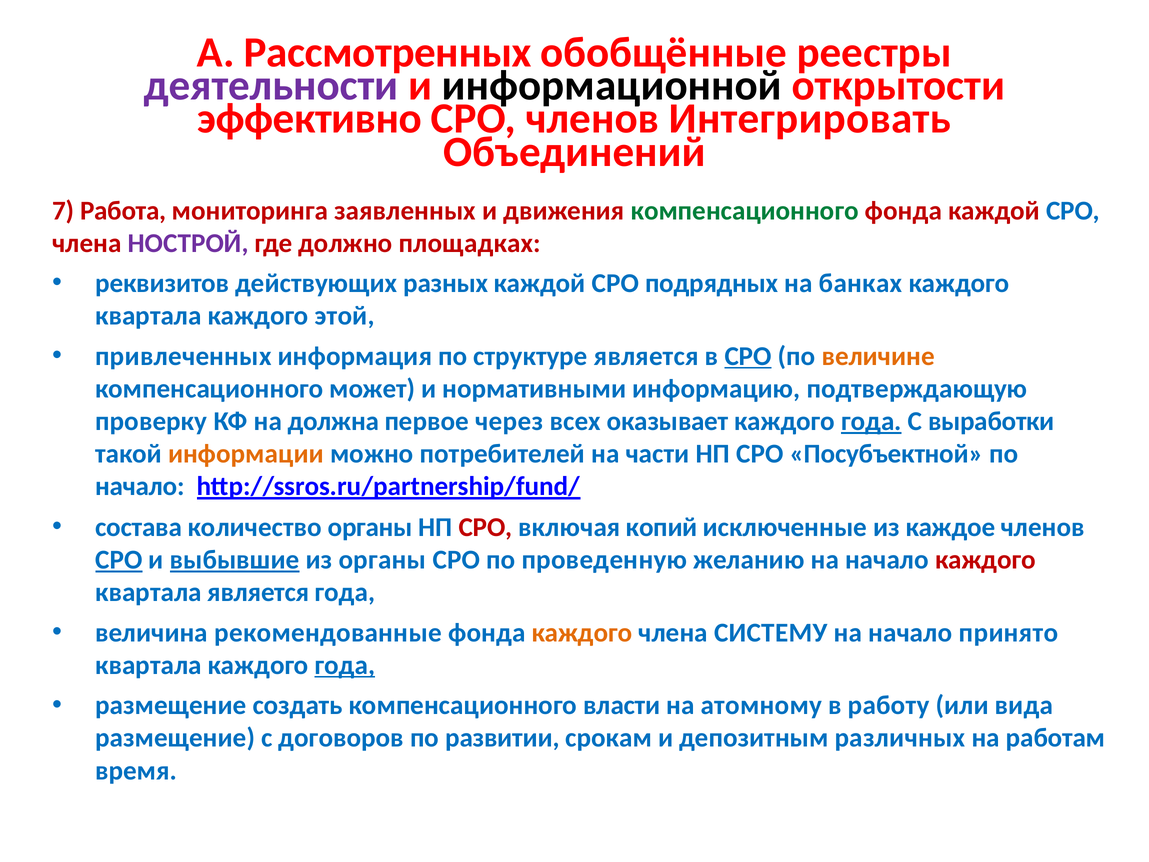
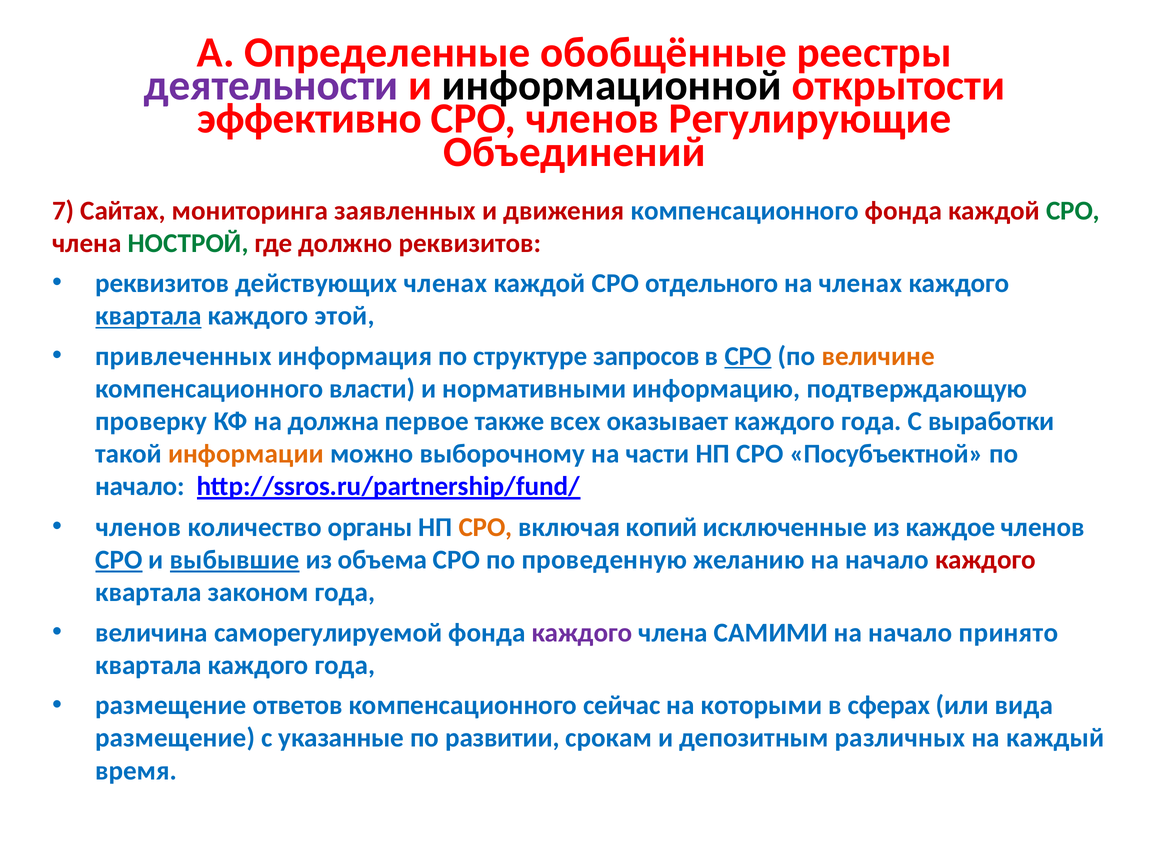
Рассмотренных: Рассмотренных -> Определенные
Интегрировать: Интегрировать -> Регулирующие
Работа: Работа -> Сайтах
компенсационного at (745, 210) colour: green -> blue
СРО at (1073, 210) colour: blue -> green
НОСТРОЙ colour: purple -> green
должно площадках: площадках -> реквизитов
действующих разных: разных -> членах
подрядных: подрядных -> отдельного
на банках: банках -> членах
квартала at (148, 316) underline: none -> present
структуре является: является -> запросов
может: может -> власти
через: через -> также
года at (871, 421) underline: present -> none
потребителей: потребителей -> выборочному
состава at (139, 527): состава -> членов
СРО at (486, 527) colour: red -> orange
из органы: органы -> объема
квартала является: является -> законом
рекомендованные: рекомендованные -> саморегулируемой
каждого at (582, 632) colour: orange -> purple
СИСТЕМУ: СИСТЕМУ -> САМИМИ
года at (345, 665) underline: present -> none
создать: создать -> ответов
власти: власти -> сейчас
атомному: атомному -> которыми
работу: работу -> сферах
договоров: договоров -> указанные
работам: работам -> каждый
